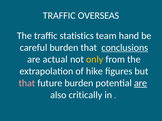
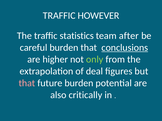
OVERSEAS: OVERSEAS -> HOWEVER
hand: hand -> after
actual: actual -> higher
only colour: yellow -> light green
hike: hike -> deal
are at (141, 83) underline: present -> none
